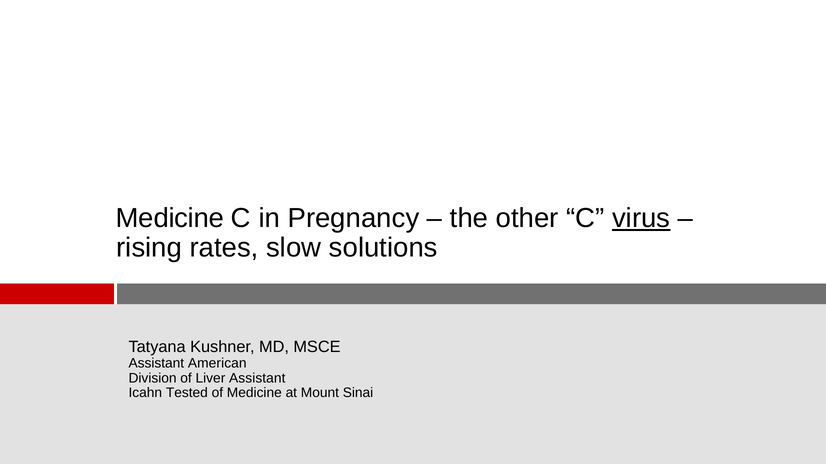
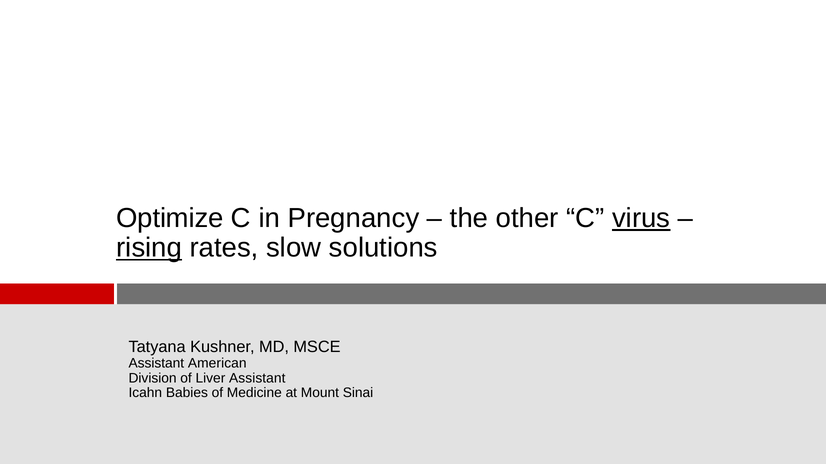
Medicine at (170, 218): Medicine -> Optimize
rising underline: none -> present
Tested: Tested -> Babies
